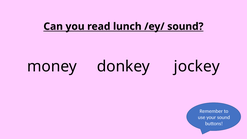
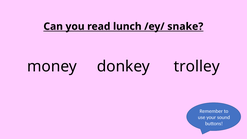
/ey/ sound: sound -> snake
jockey: jockey -> trolley
